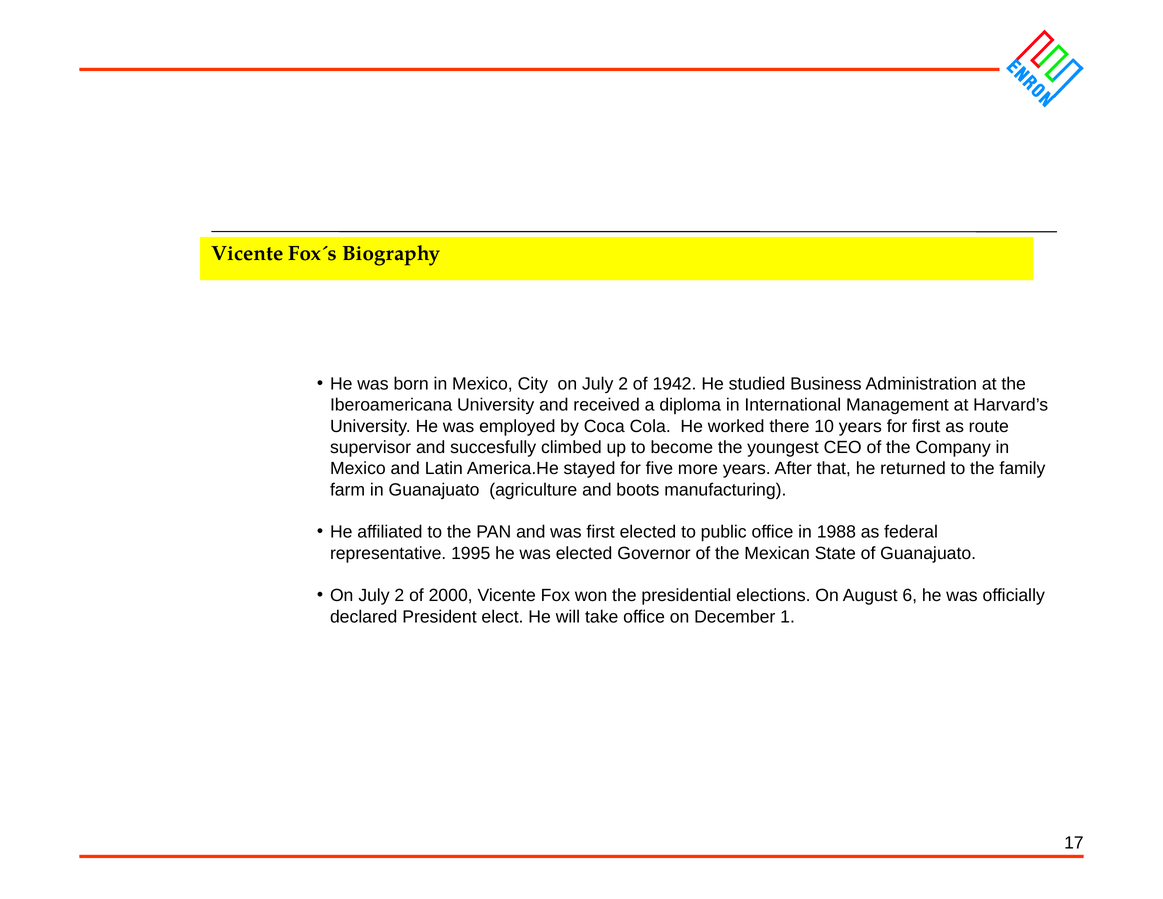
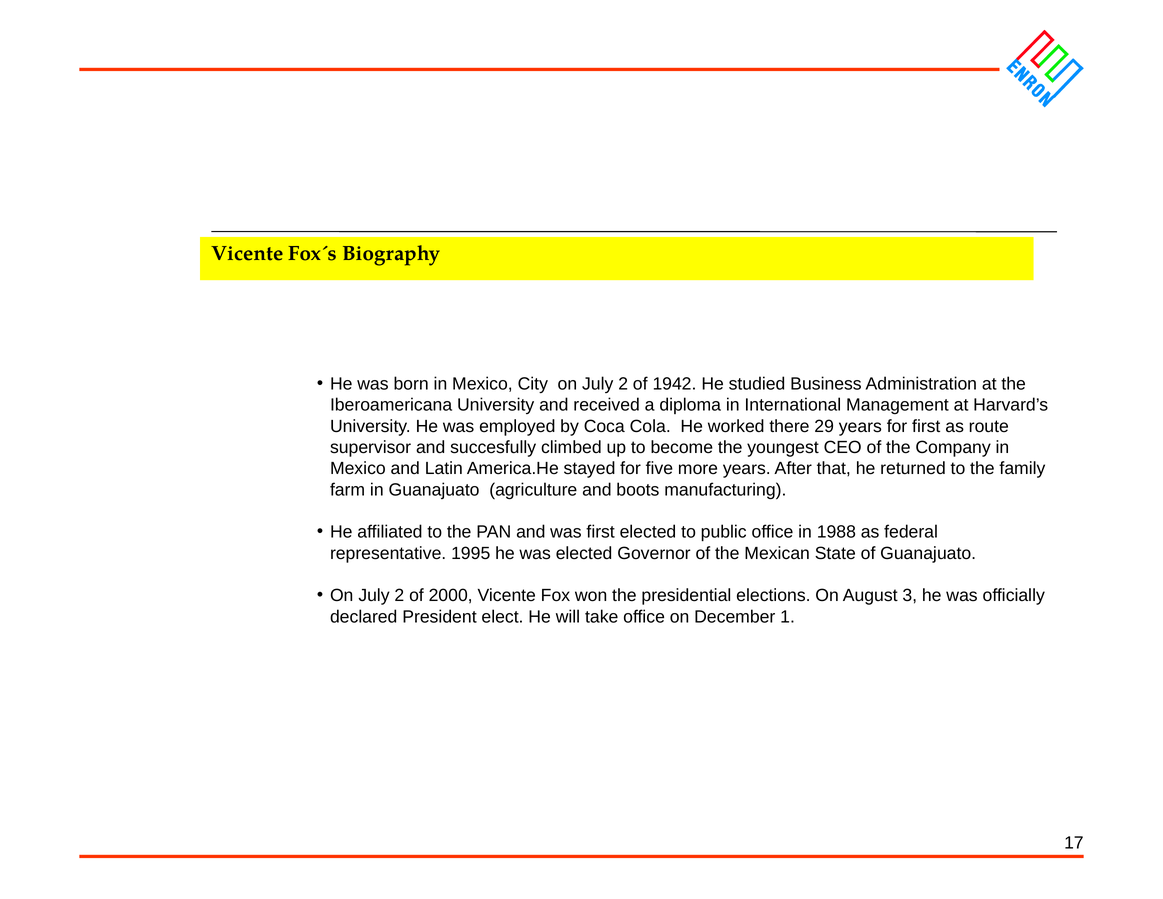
10: 10 -> 29
6: 6 -> 3
